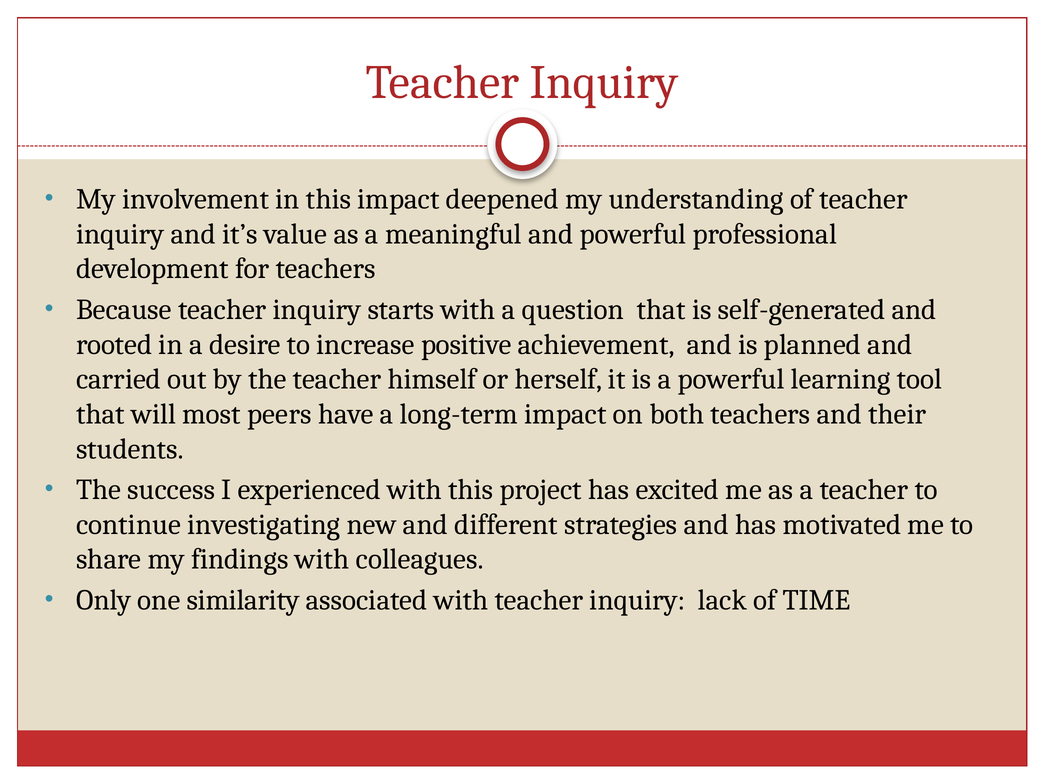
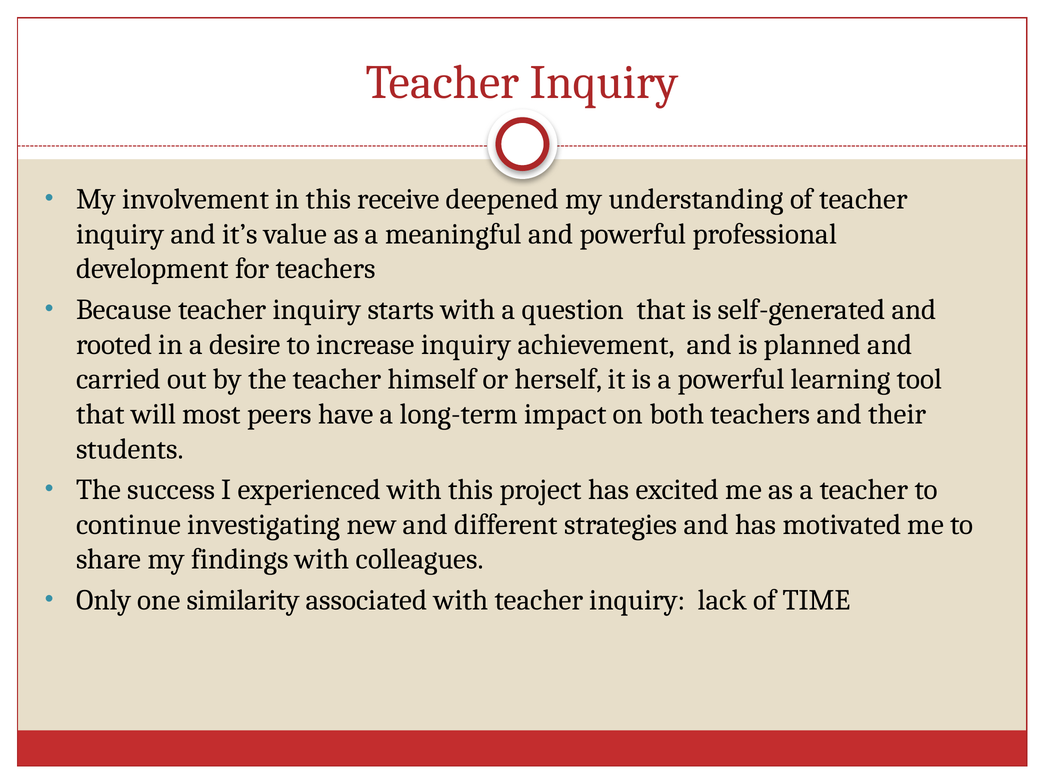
this impact: impact -> receive
increase positive: positive -> inquiry
